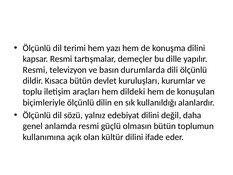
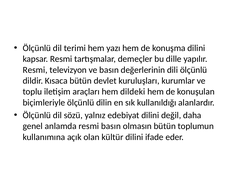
durumlarda: durumlarda -> değerlerinin
resmi güçlü: güçlü -> basın
